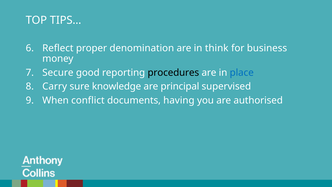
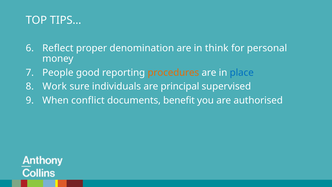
business: business -> personal
Secure: Secure -> People
procedures colour: black -> orange
Carry: Carry -> Work
knowledge: knowledge -> individuals
having: having -> benefit
